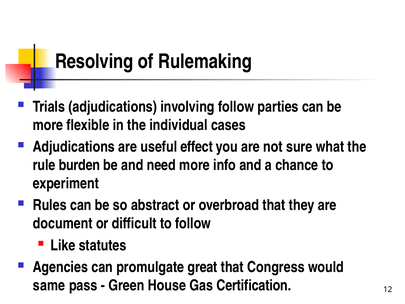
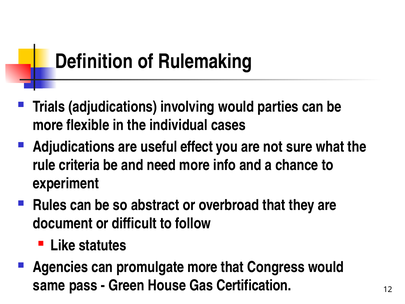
Resolving: Resolving -> Definition
involving follow: follow -> would
burden: burden -> criteria
promulgate great: great -> more
